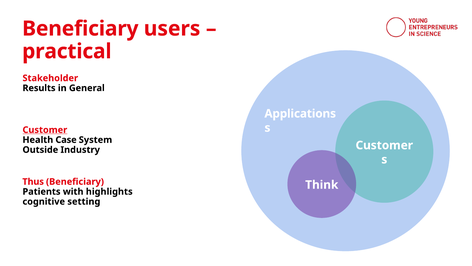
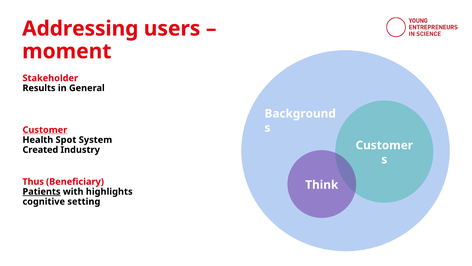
Beneficiary at (80, 29): Beneficiary -> Addressing
practical: practical -> moment
Applications: Applications -> Background
Case: Case -> Spot
Outside: Outside -> Created
Patients underline: none -> present
